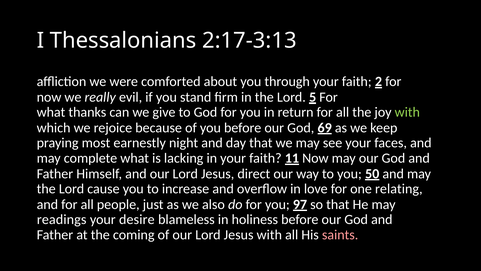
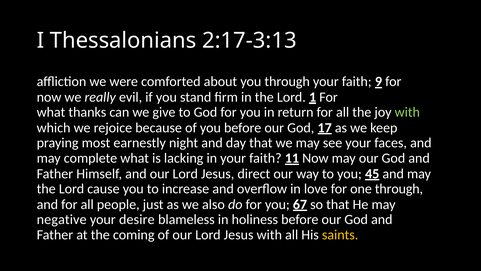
2: 2 -> 9
5: 5 -> 1
69: 69 -> 17
50: 50 -> 45
one relating: relating -> through
97: 97 -> 67
readings: readings -> negative
saints colour: pink -> yellow
